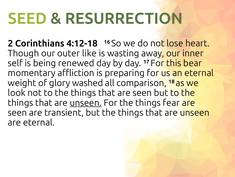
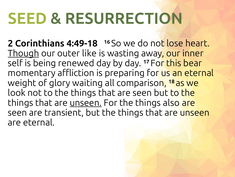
4:12-18: 4:12-18 -> 4:49-18
Though underline: none -> present
washed: washed -> waiting
fear: fear -> also
